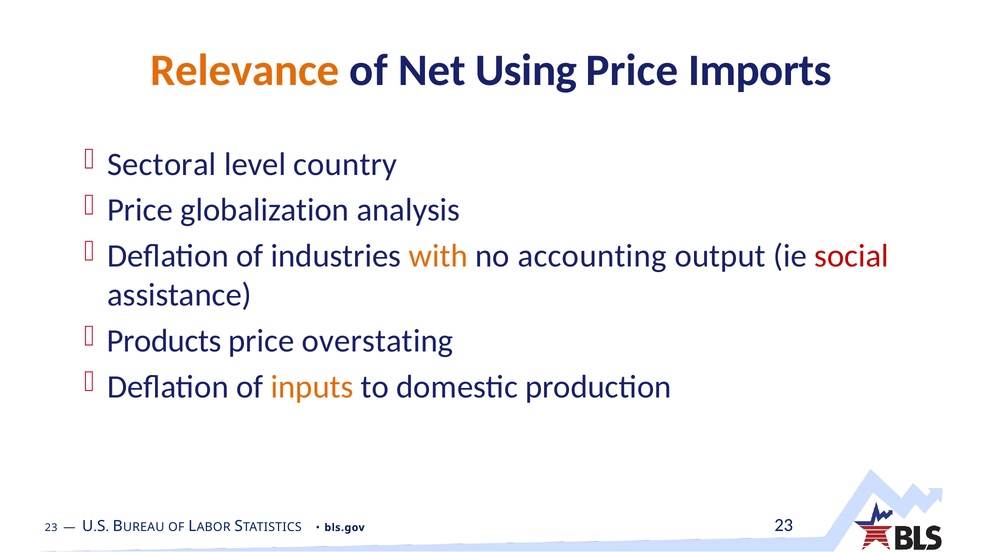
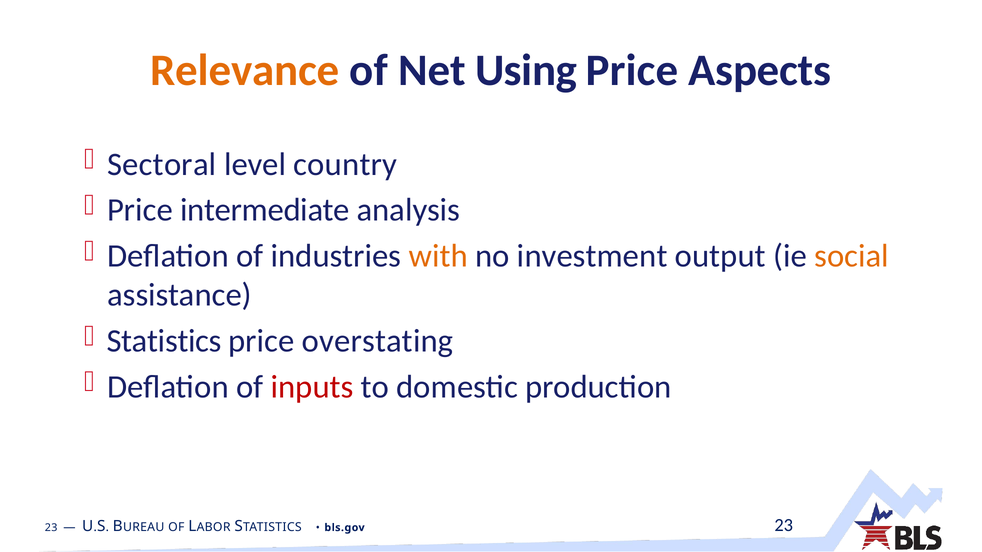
Imports: Imports -> Aspects
globalization: globalization -> intermediate
accounting: accounting -> investment
social colour: red -> orange
Products at (164, 341): Products -> Statistics
inputs colour: orange -> red
